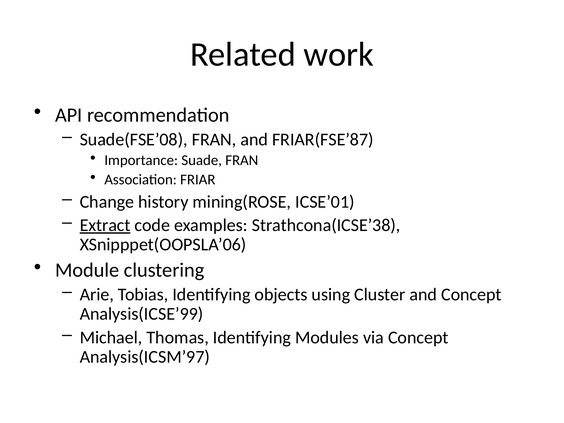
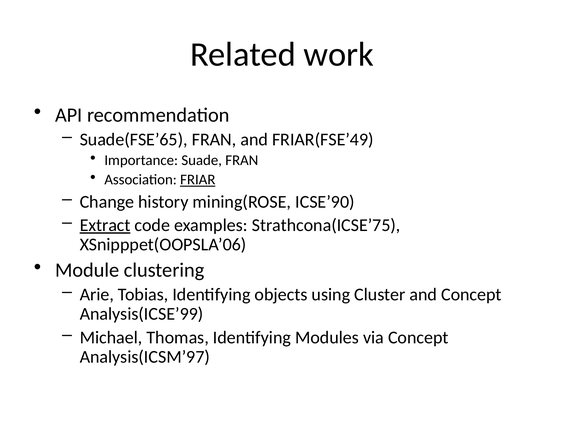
Suade(FSE’08: Suade(FSE’08 -> Suade(FSE’65
FRIAR(FSE’87: FRIAR(FSE’87 -> FRIAR(FSE’49
FRIAR underline: none -> present
ICSE’01: ICSE’01 -> ICSE’90
Strathcona(ICSE’38: Strathcona(ICSE’38 -> Strathcona(ICSE’75
